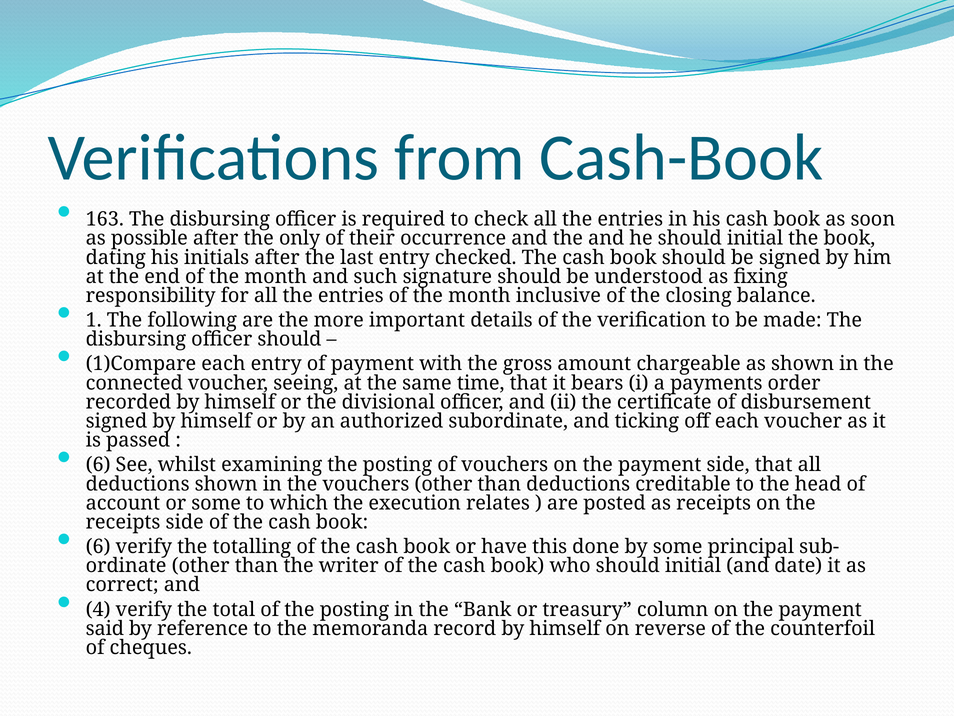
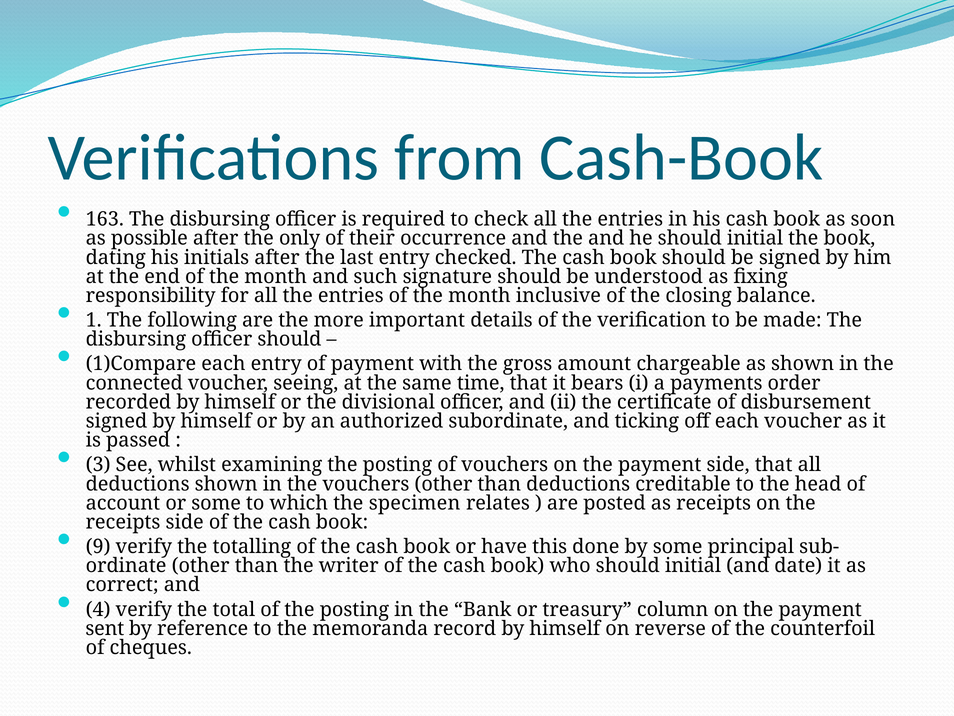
6 at (98, 465): 6 -> 3
execution: execution -> specimen
6 at (98, 546): 6 -> 9
said: said -> sent
